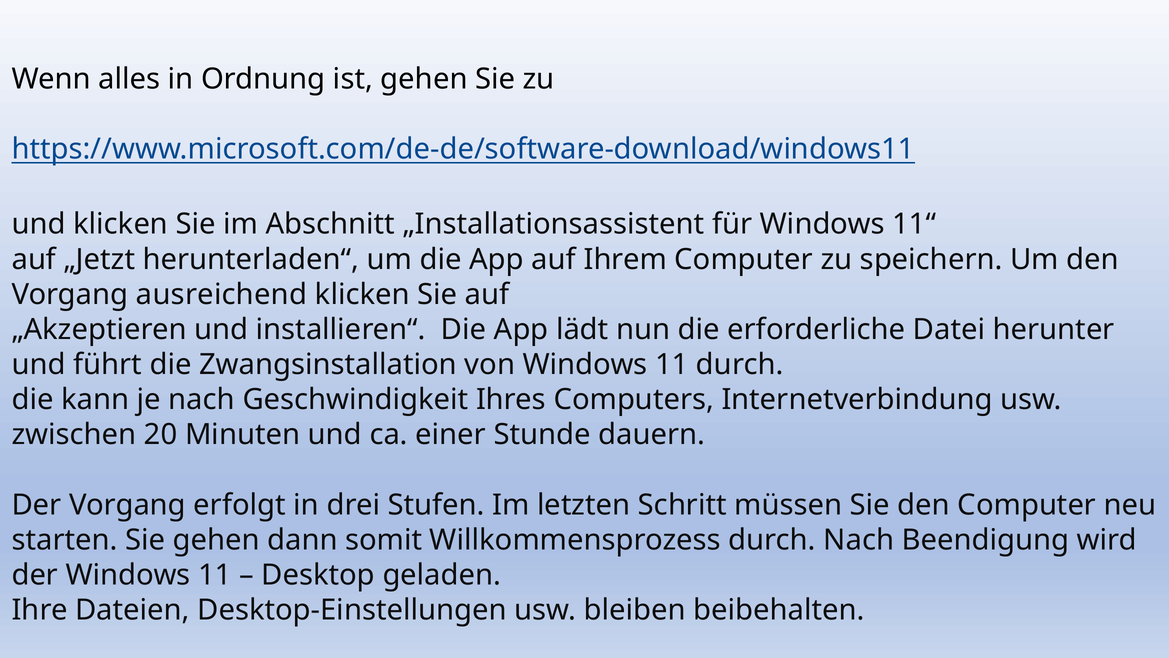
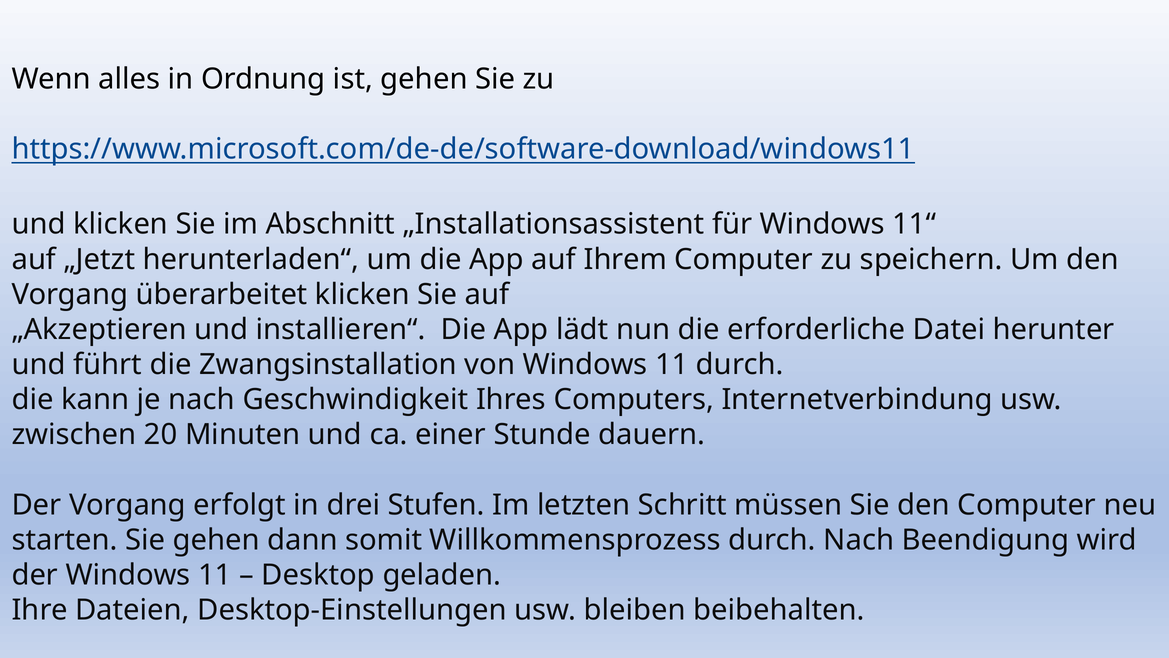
ausreichend: ausreichend -> überarbeitet
